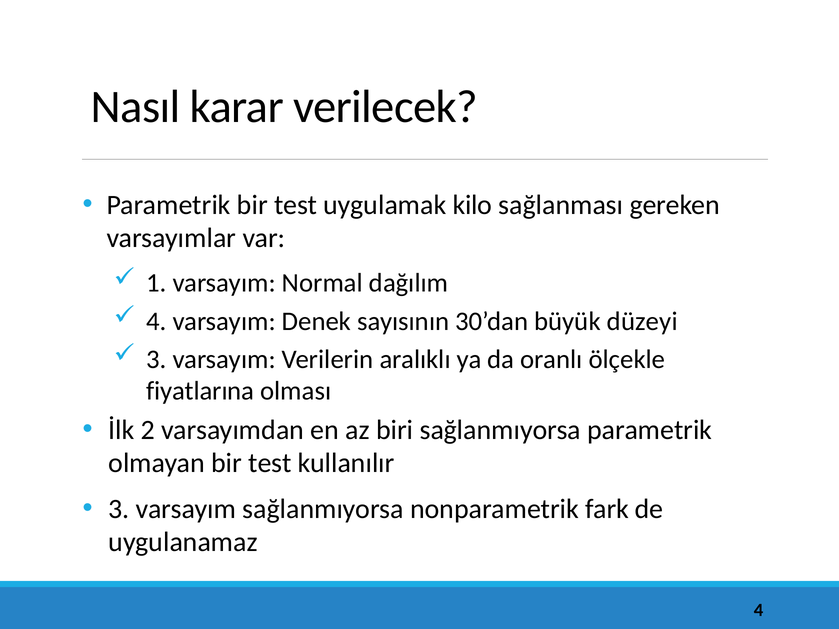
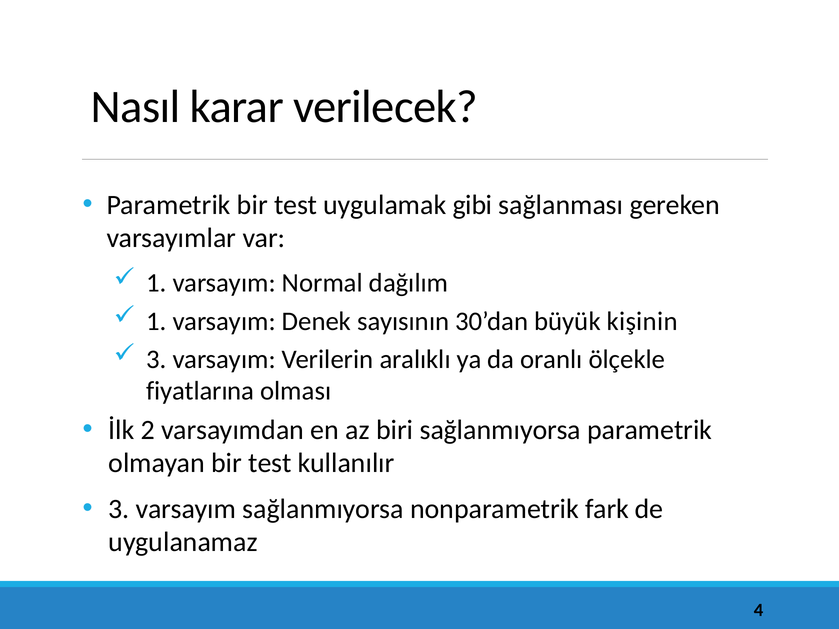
kilo: kilo -> gibi
4 at (156, 321): 4 -> 1
düzeyi: düzeyi -> kişinin
